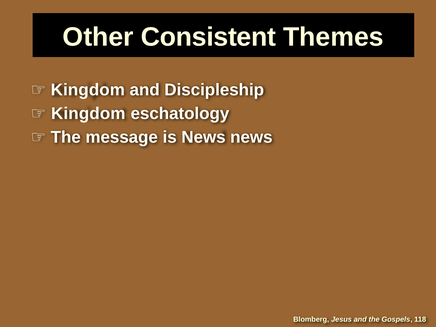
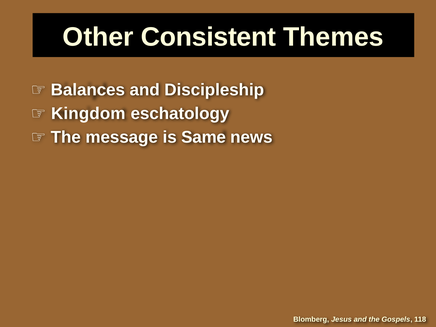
Kingdom at (88, 90): Kingdom -> Balances
is News: News -> Same
